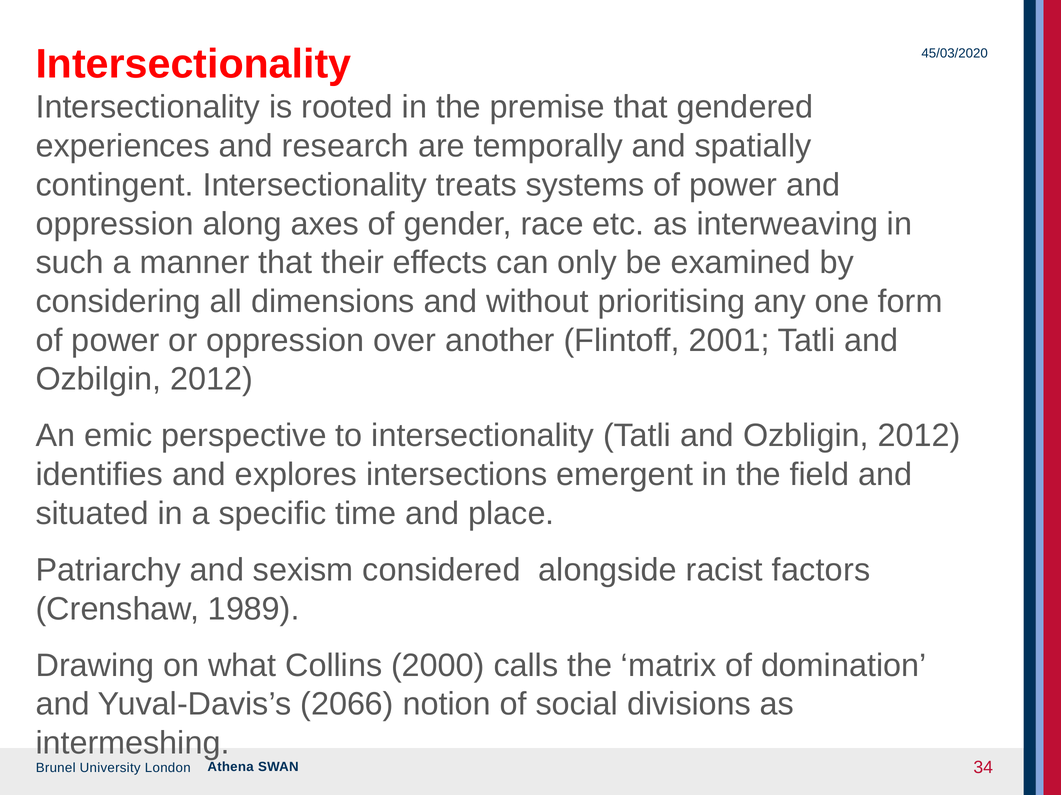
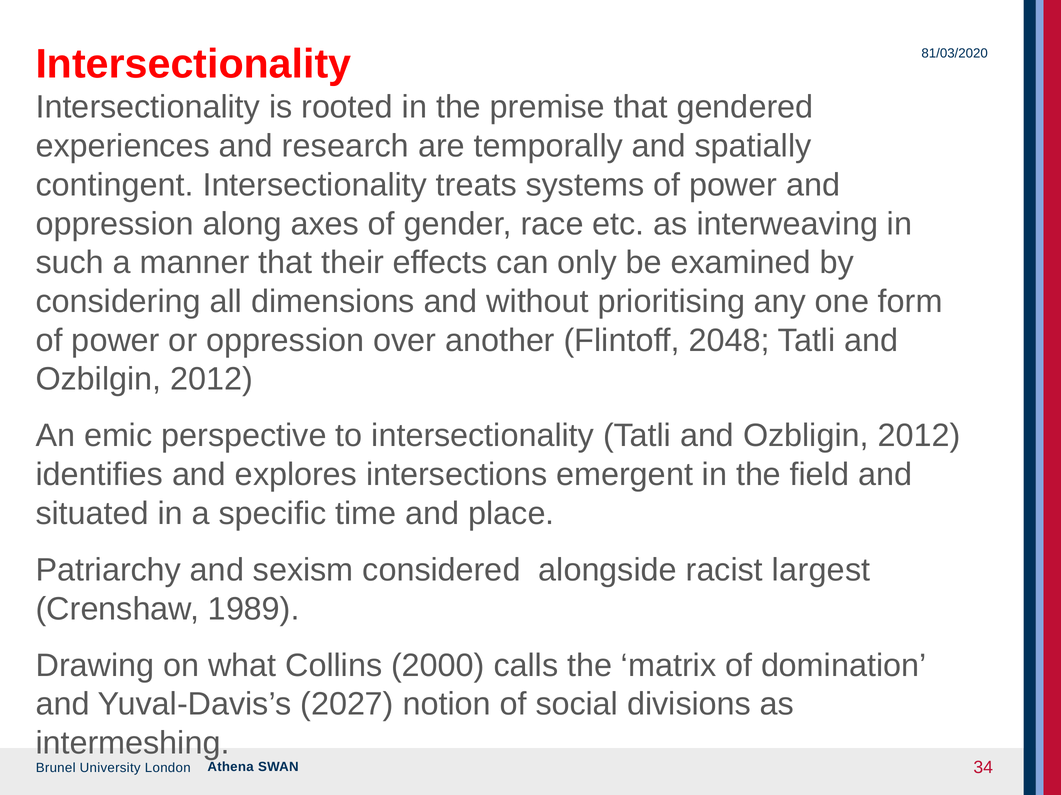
45/03/2020: 45/03/2020 -> 81/03/2020
2001: 2001 -> 2048
factors: factors -> largest
2066: 2066 -> 2027
